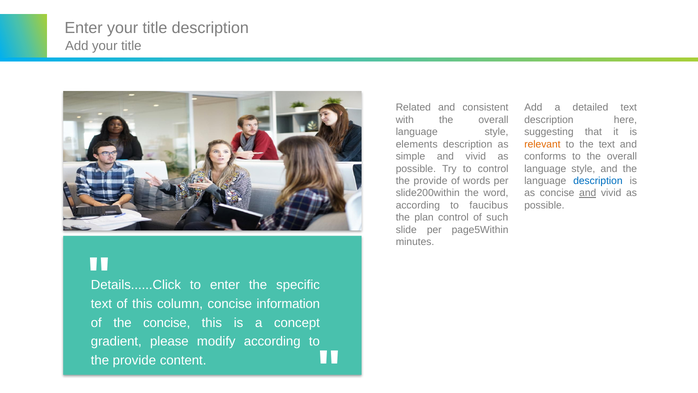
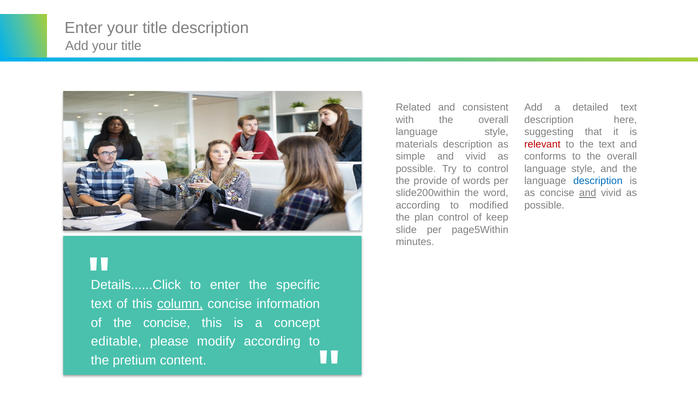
elements: elements -> materials
relevant colour: orange -> red
faucibus: faucibus -> modified
such: such -> keep
column underline: none -> present
gradient: gradient -> editable
provide at (134, 360): provide -> pretium
